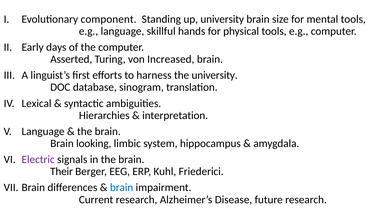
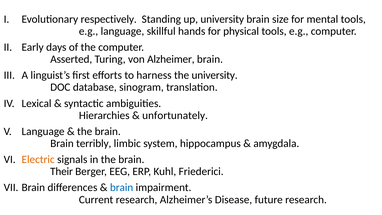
component: component -> respectively
Increased: Increased -> Alzheimer
interpretation: interpretation -> unfortunately
looking: looking -> terribly
Electric colour: purple -> orange
